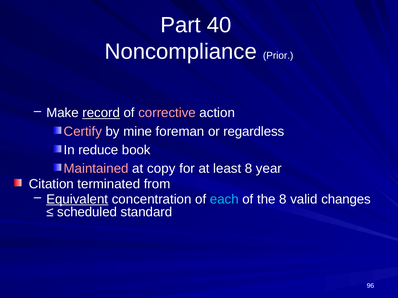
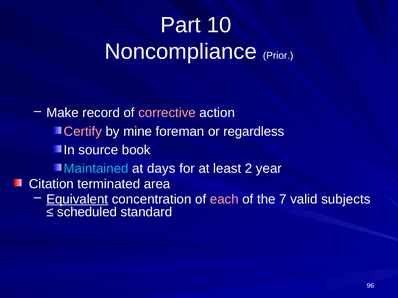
40: 40 -> 10
record underline: present -> none
reduce: reduce -> source
Maintained colour: pink -> light blue
copy: copy -> days
least 8: 8 -> 2
from: from -> area
each colour: light blue -> pink
the 8: 8 -> 7
changes: changes -> subjects
